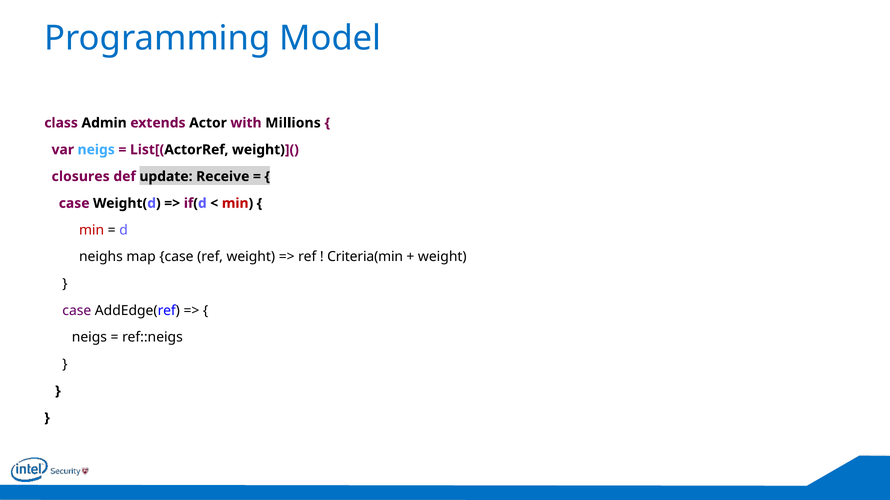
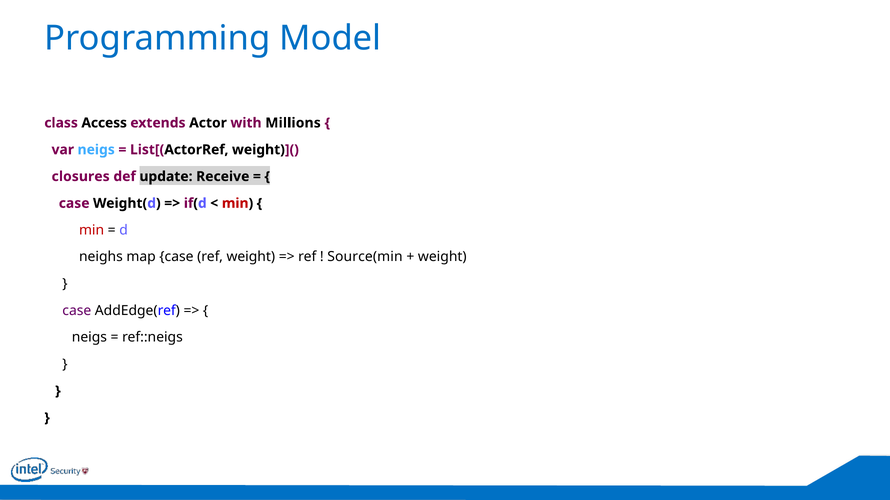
Admin: Admin -> Access
Criteria(min: Criteria(min -> Source(min
